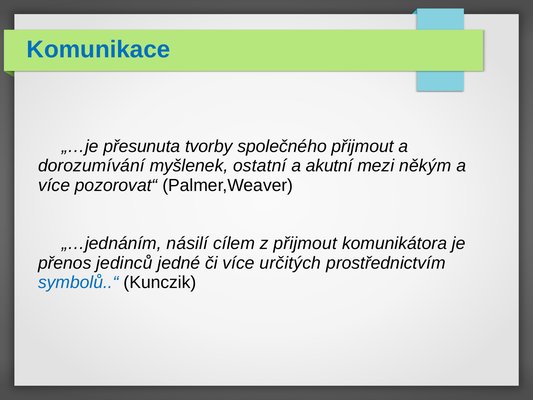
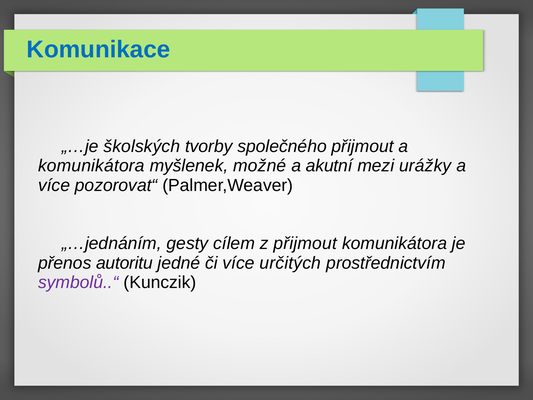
přesunuta: přesunuta -> školských
dorozumívání at (91, 166): dorozumívání -> komunikátora
ostatní: ostatní -> možné
někým: někým -> urážky
násilí: násilí -> gesty
jedinců: jedinců -> autoritu
symbolů..“ colour: blue -> purple
